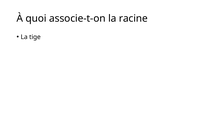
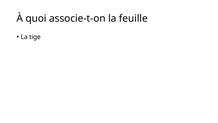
racine: racine -> feuille
